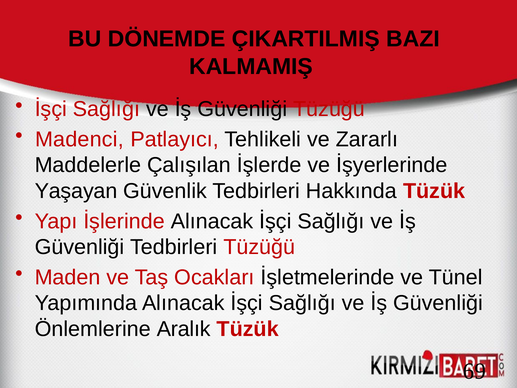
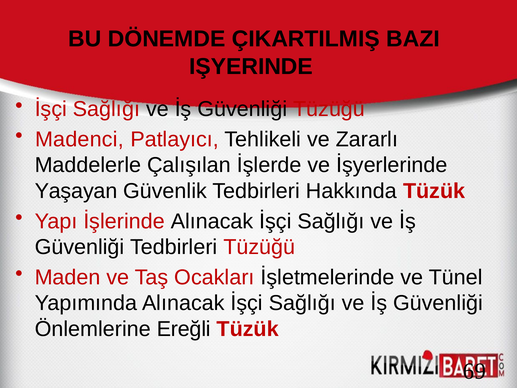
KALMAMIŞ: KALMAMIŞ -> IŞYERINDE
Aralık: Aralık -> Ereğli
